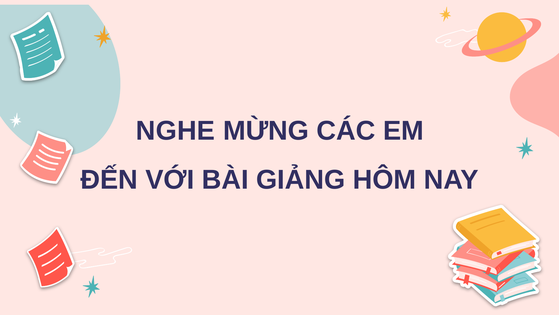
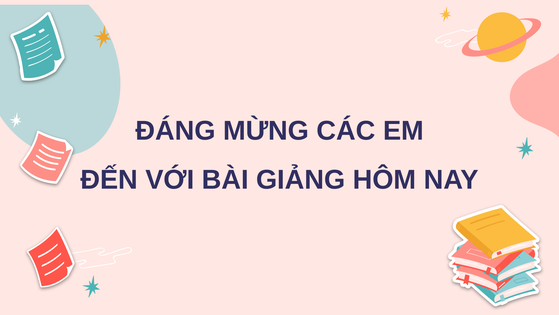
NGHE: NGHE -> ĐÁNG
